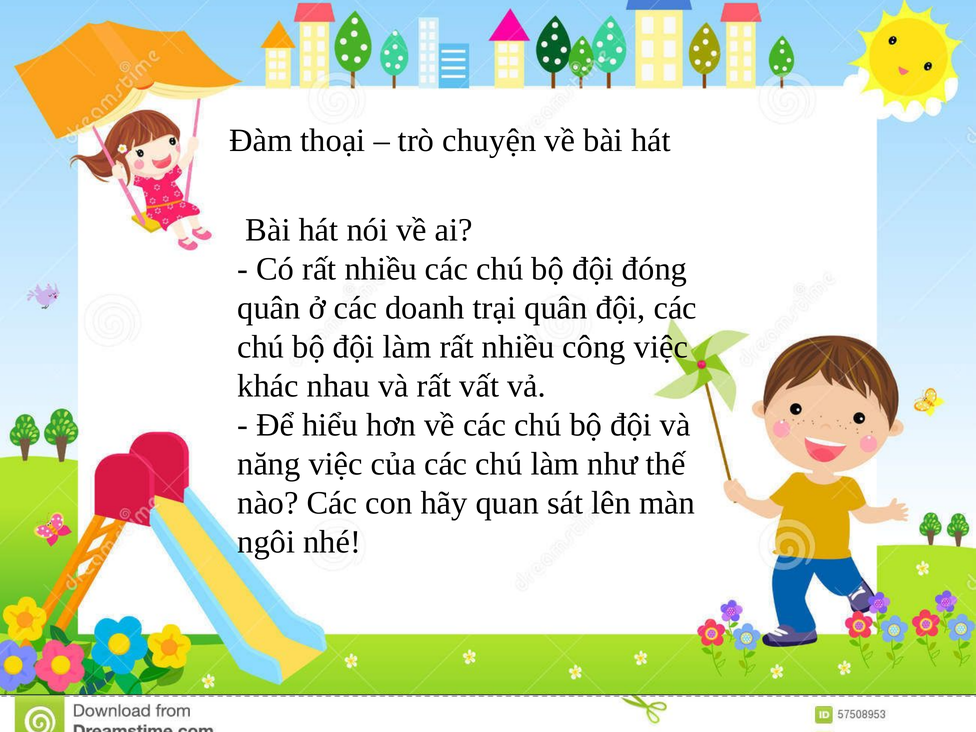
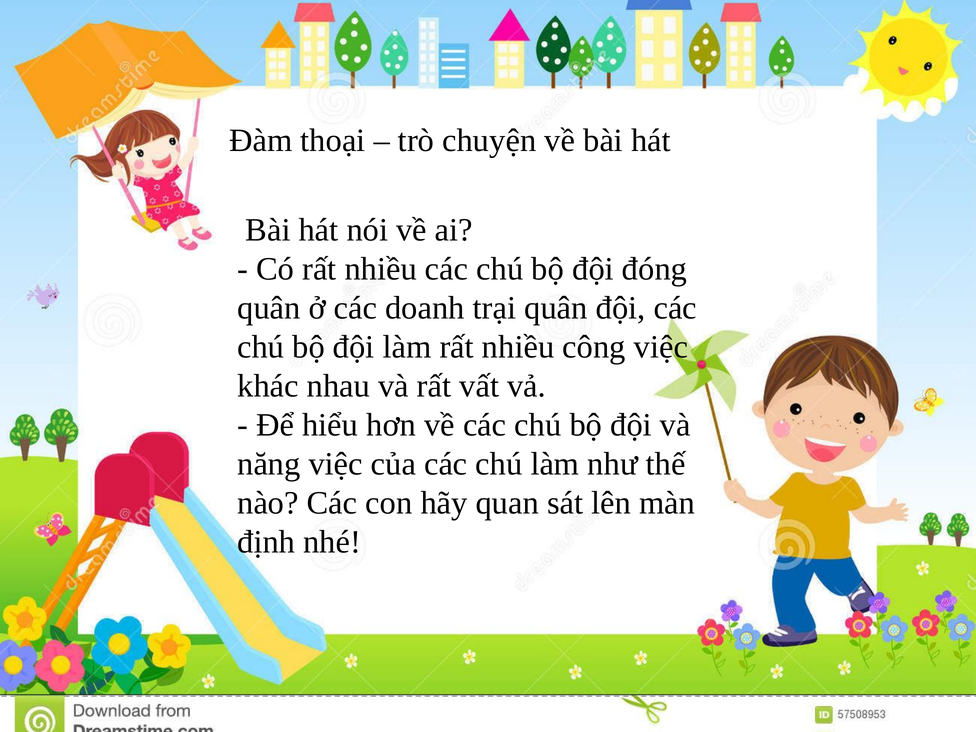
ngôi: ngôi -> định
